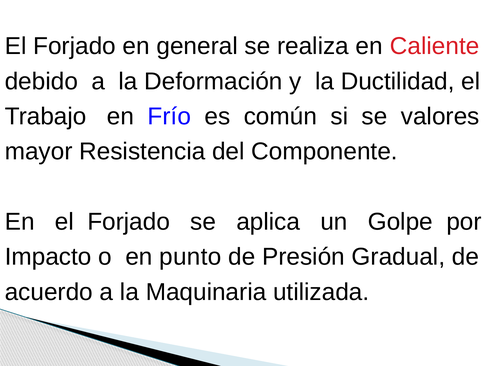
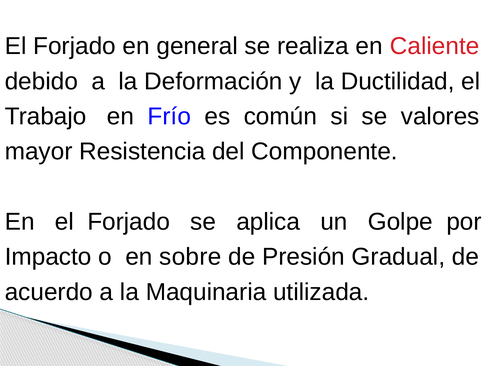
punto: punto -> sobre
